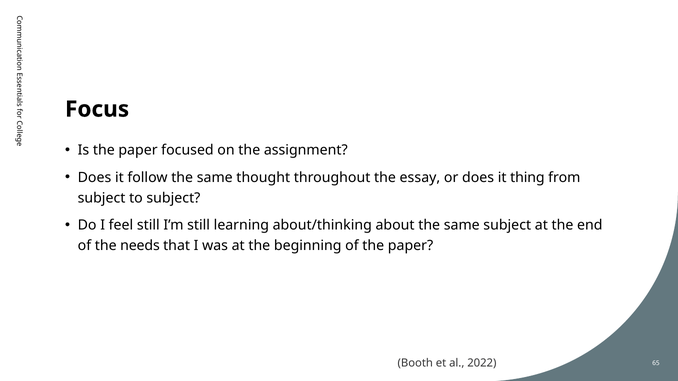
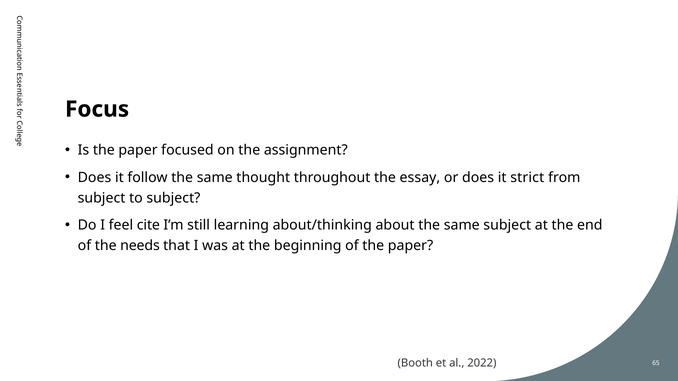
thing: thing -> strict
feel still: still -> cite
